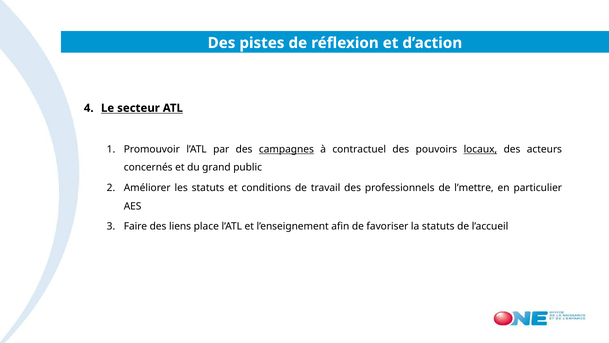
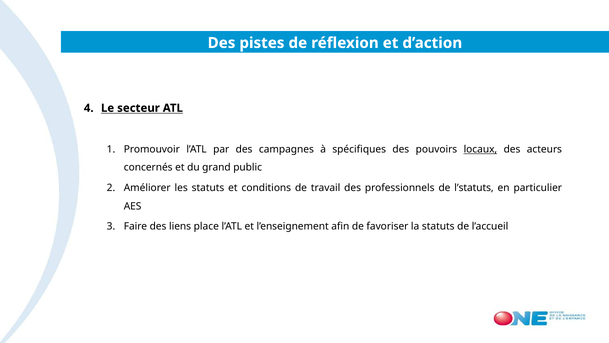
campagnes underline: present -> none
contractuel: contractuel -> spécifiques
l’mettre: l’mettre -> l’statuts
